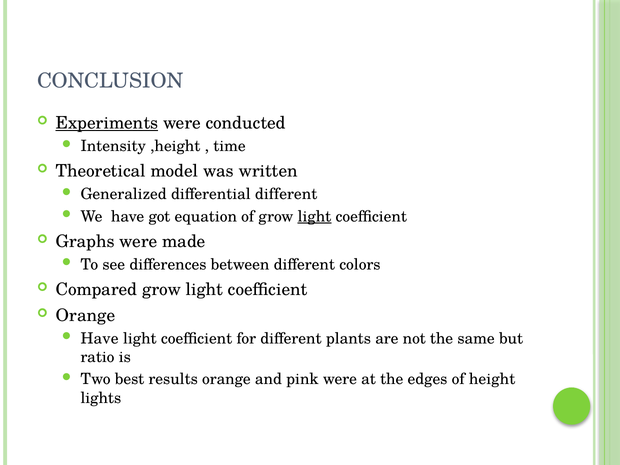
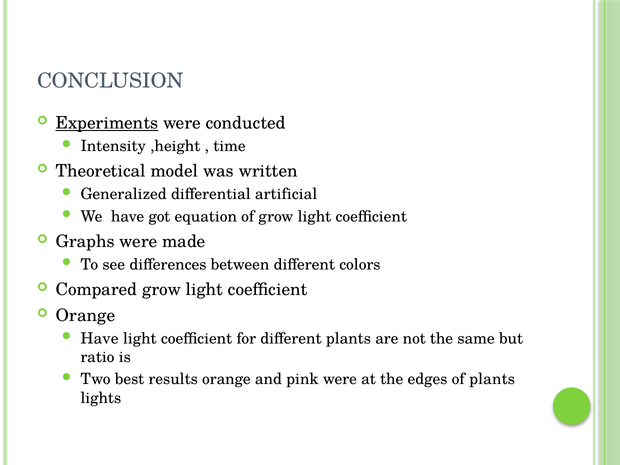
differential different: different -> artificial
light at (314, 216) underline: present -> none
of height: height -> plants
